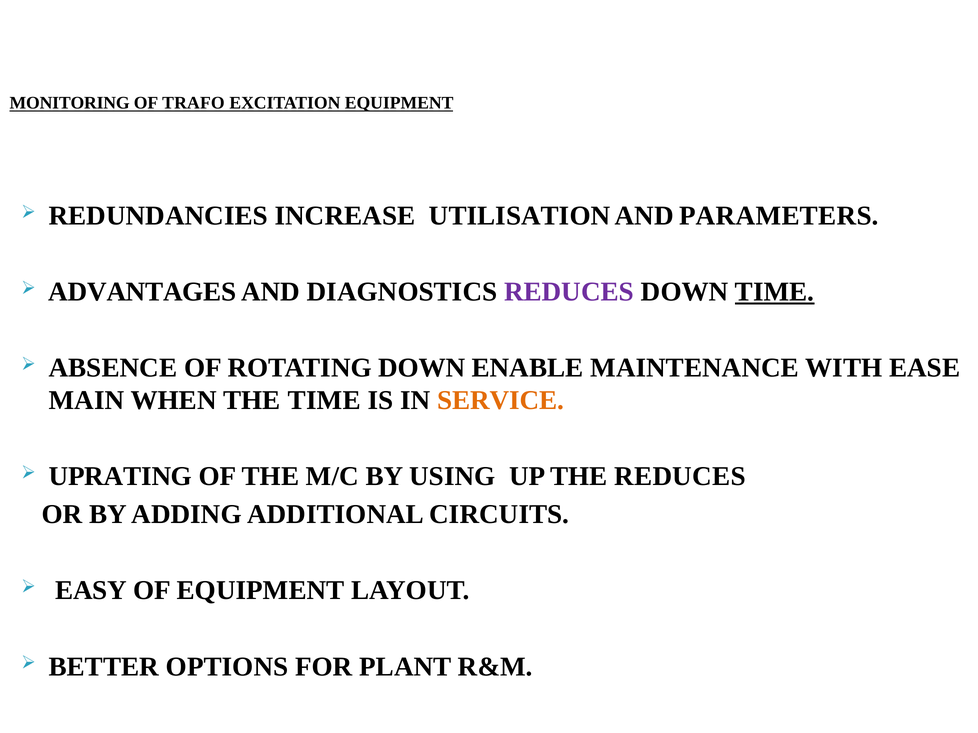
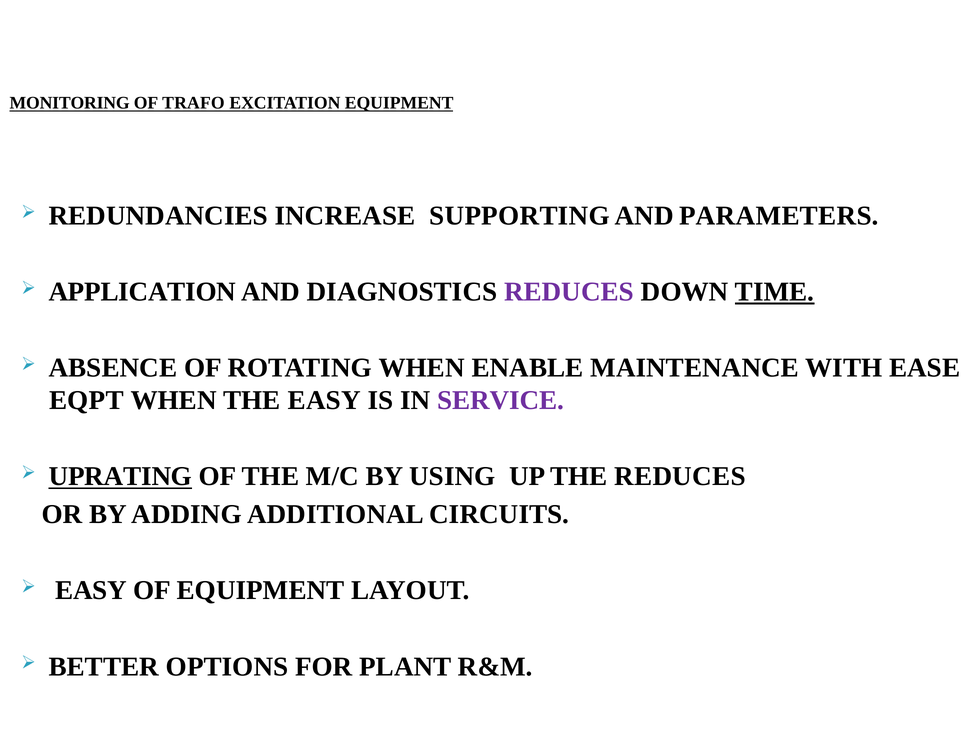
UTILISATION: UTILISATION -> SUPPORTING
ADVANTAGES: ADVANTAGES -> APPLICATION
ROTATING DOWN: DOWN -> WHEN
MAIN: MAIN -> EQPT
THE TIME: TIME -> EASY
SERVICE colour: orange -> purple
UPRATING underline: none -> present
